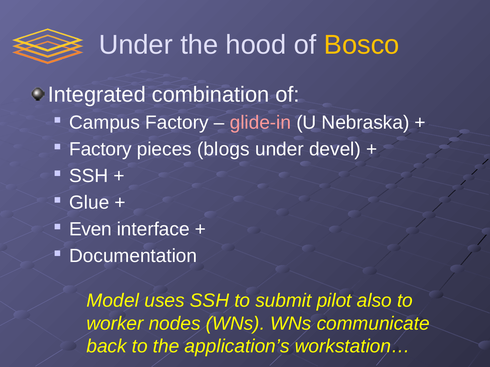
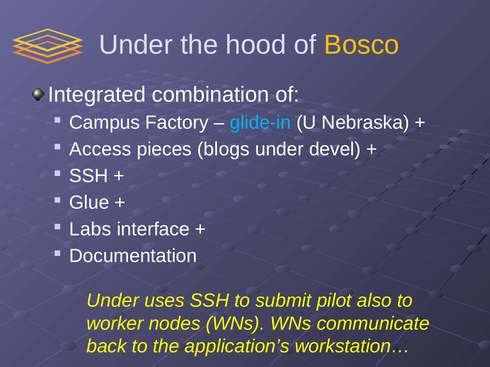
glide-in colour: pink -> light blue
Factory at (100, 149): Factory -> Access
Even: Even -> Labs
Model at (113, 301): Model -> Under
